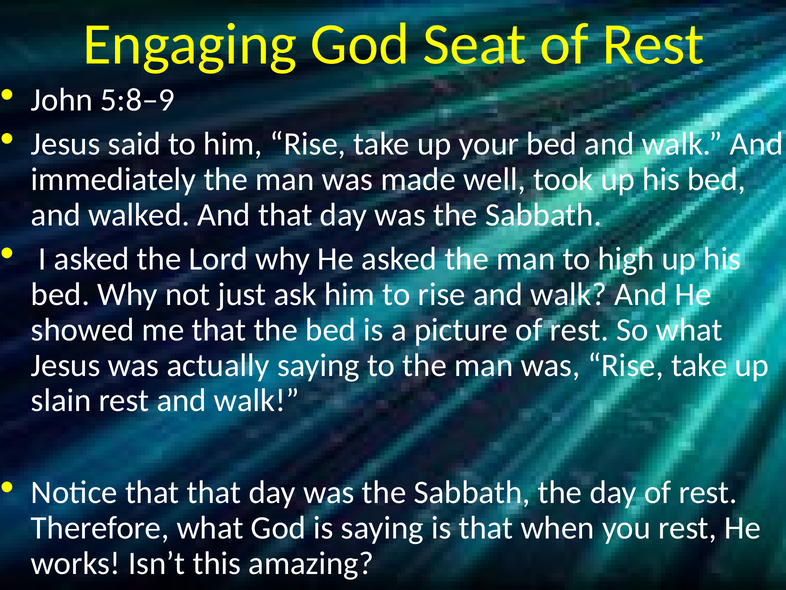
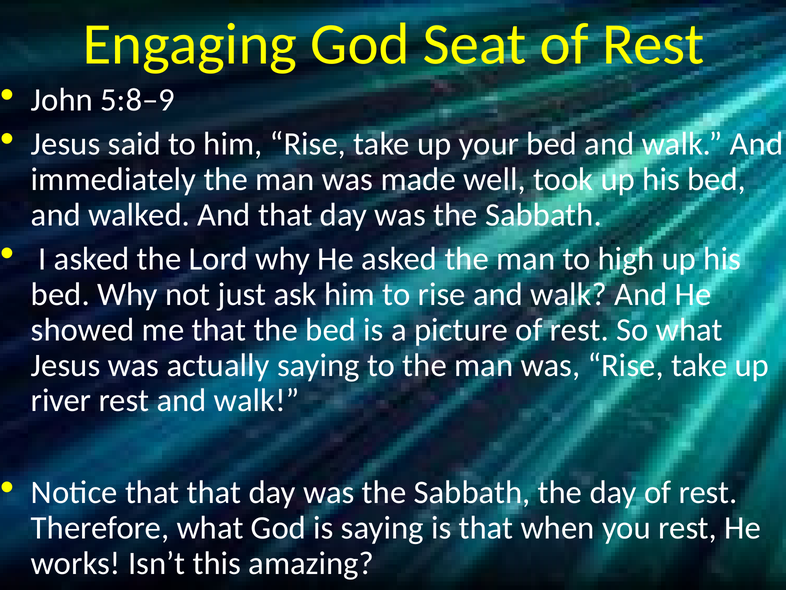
slain: slain -> river
